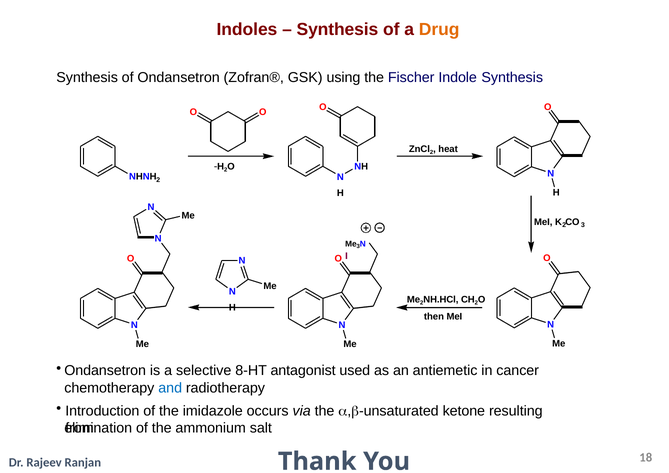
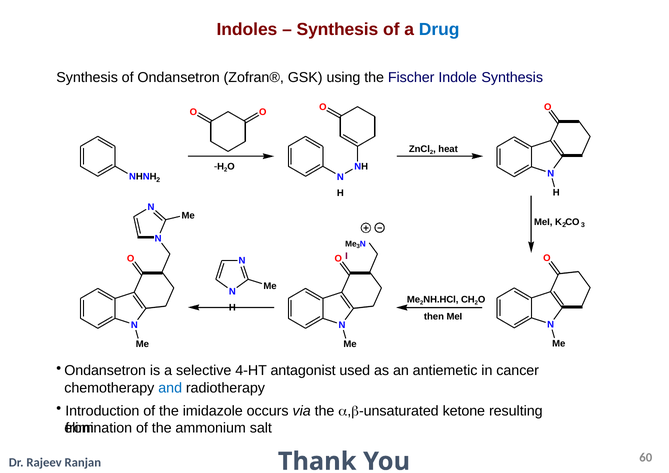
Drug colour: orange -> blue
8-HT: 8-HT -> 4-HT
18: 18 -> 60
